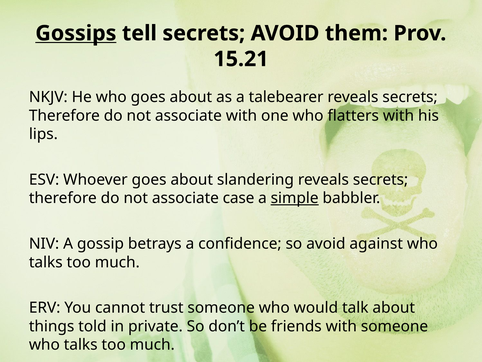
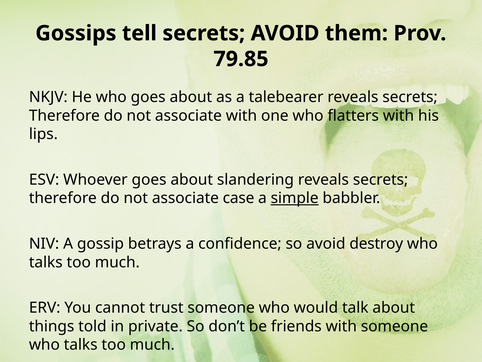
Gossips underline: present -> none
15.21: 15.21 -> 79.85
against: against -> destroy
